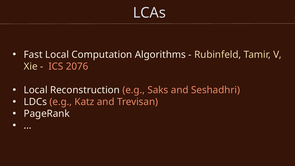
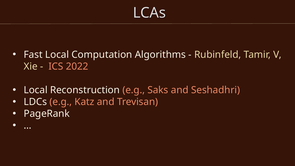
2076: 2076 -> 2022
